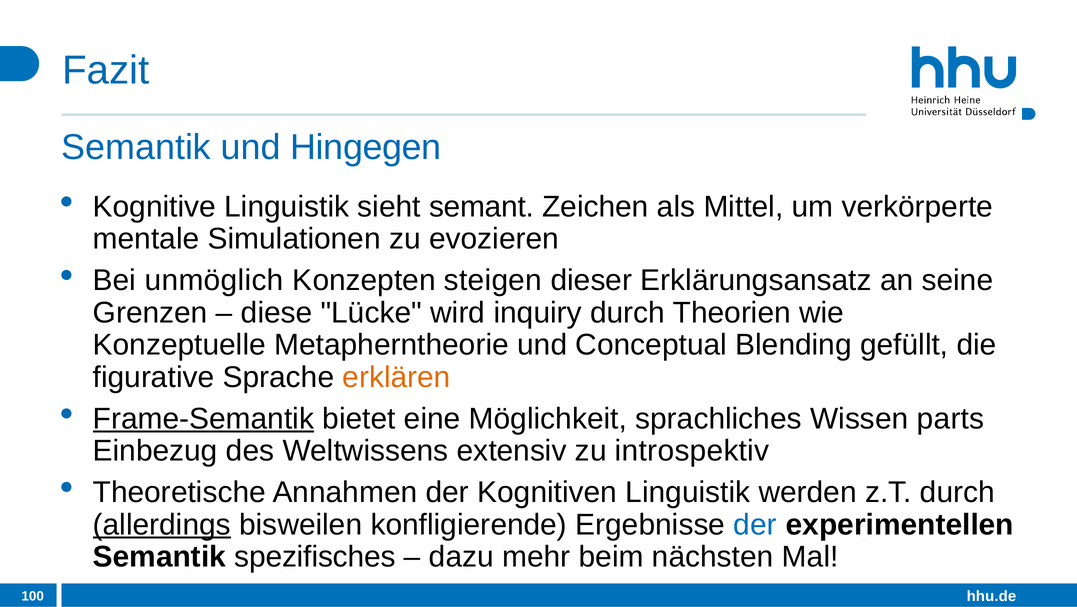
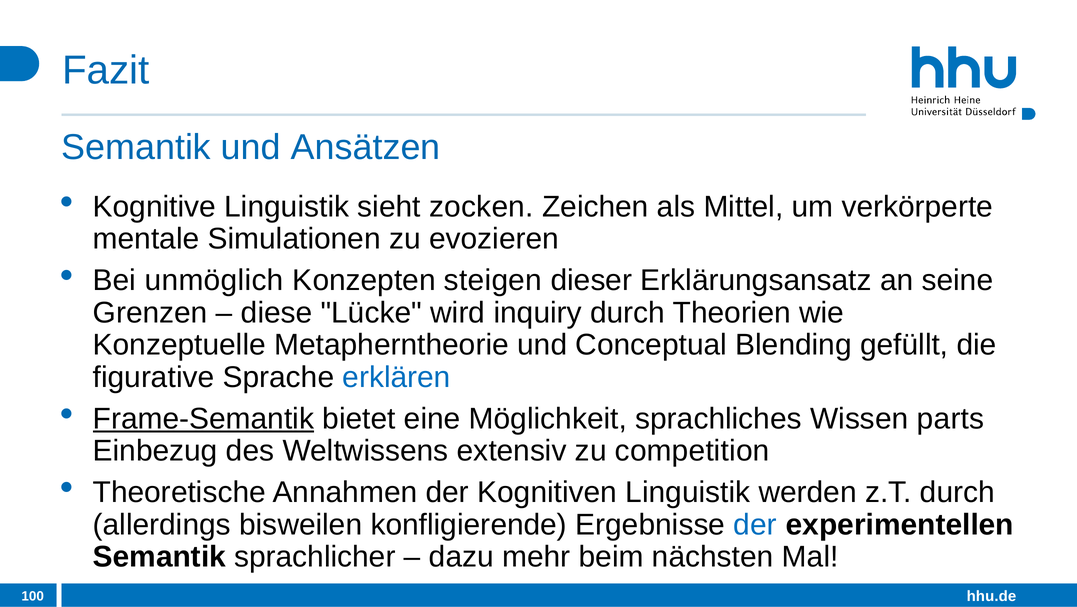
Hingegen: Hingegen -> Ansätzen
semant: semant -> zocken
erklären colour: orange -> blue
introspektiv: introspektiv -> competition
allerdings underline: present -> none
spezifisches: spezifisches -> sprachlicher
